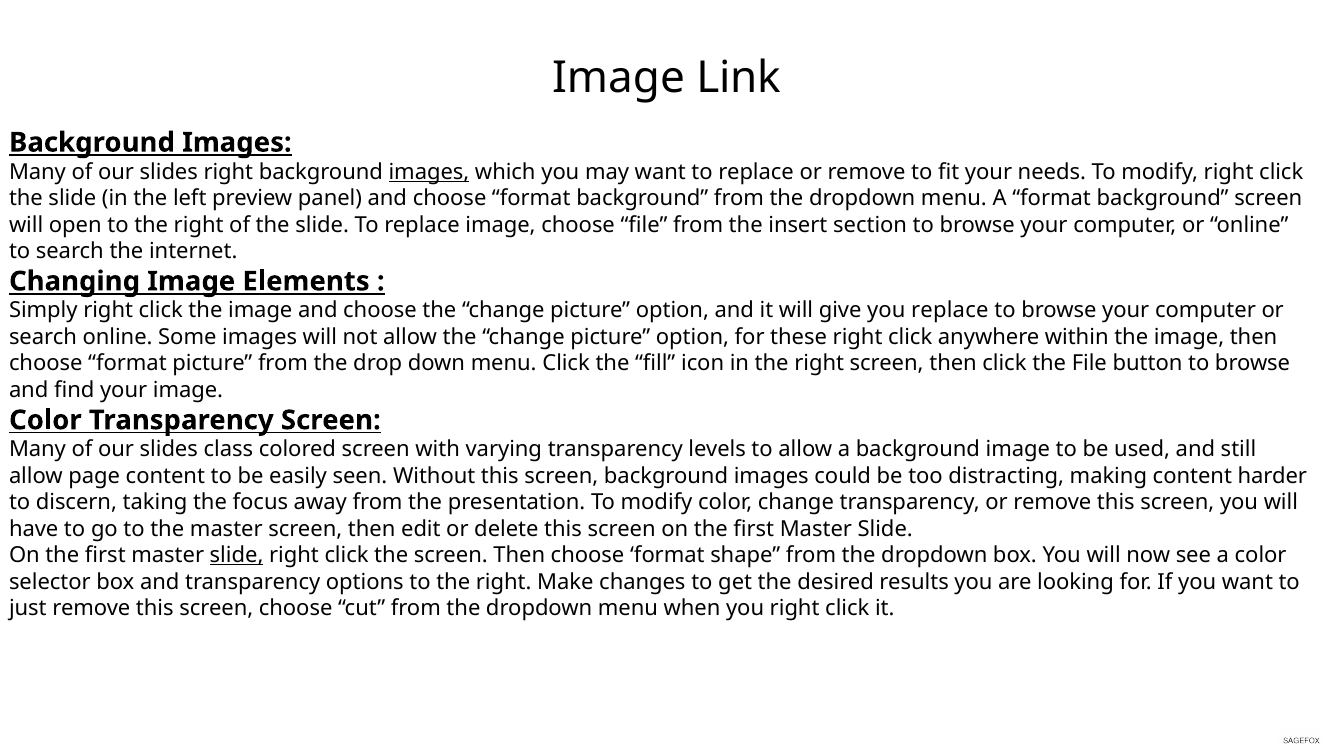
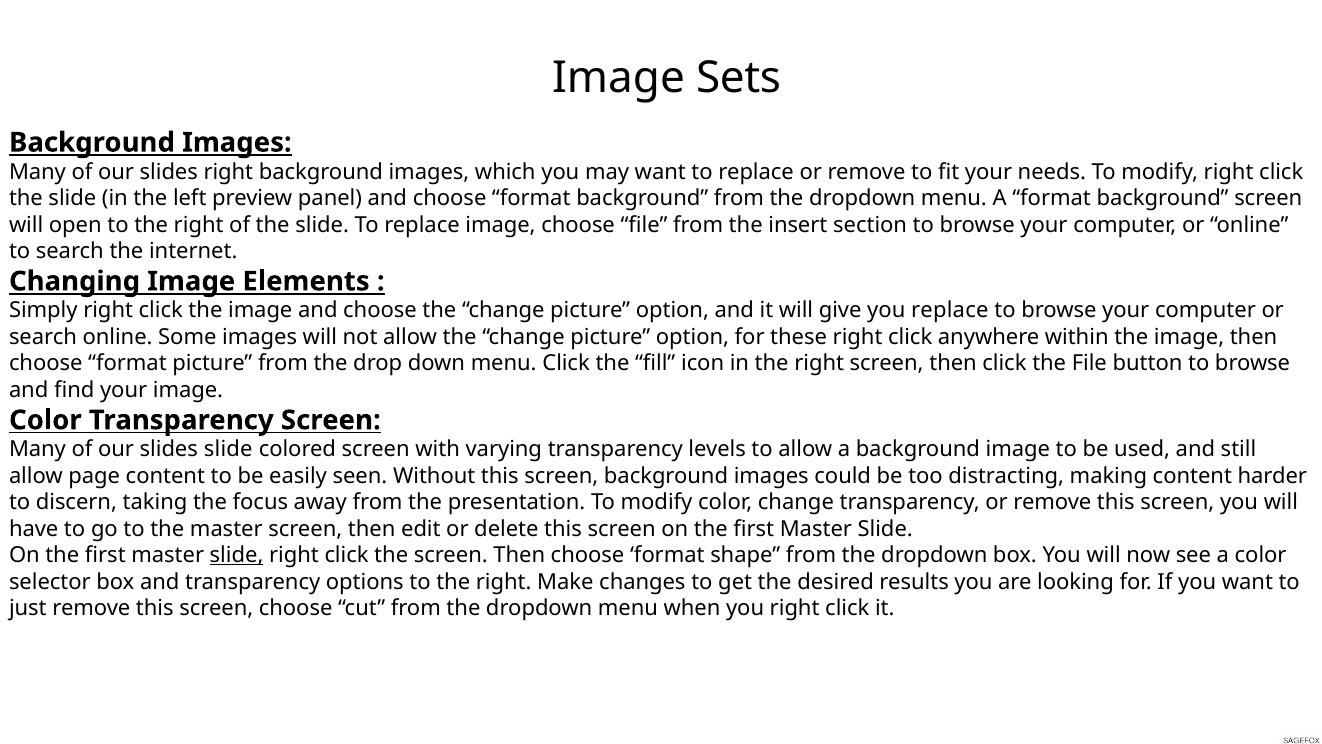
Link: Link -> Sets
images at (429, 172) underline: present -> none
slides class: class -> slide
